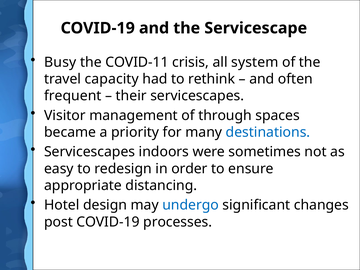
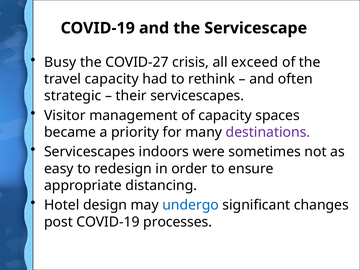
COVID-11: COVID-11 -> COVID-27
system: system -> exceed
frequent: frequent -> strategic
of through: through -> capacity
destinations colour: blue -> purple
